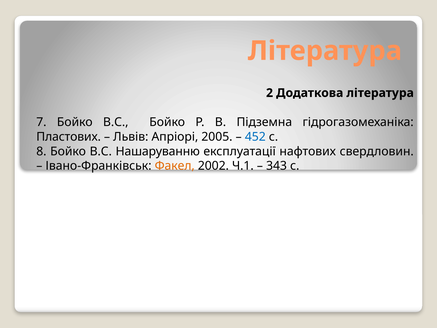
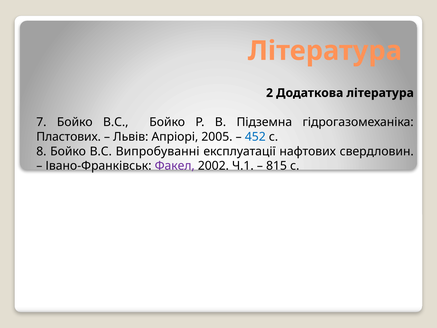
Нашаруванню: Нашаруванню -> Випробуванні
Факел colour: orange -> purple
343: 343 -> 815
